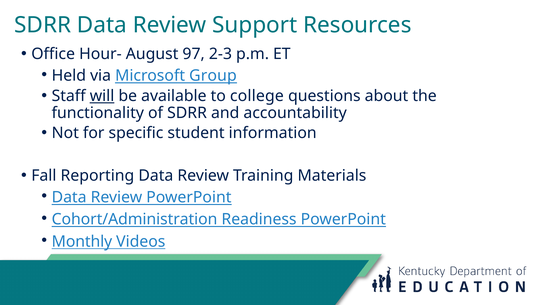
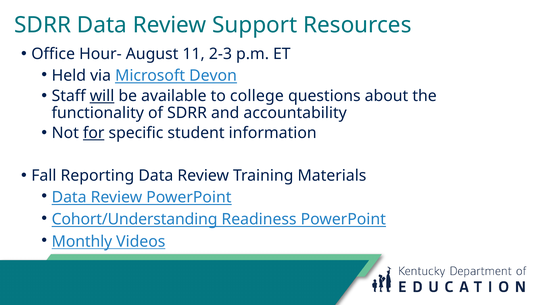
97: 97 -> 11
Group: Group -> Devon
for underline: none -> present
Cohort/Administration: Cohort/Administration -> Cohort/Understanding
